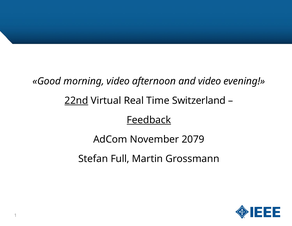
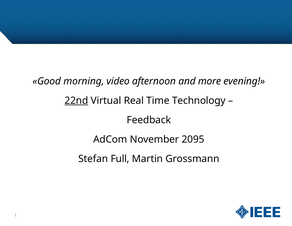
and video: video -> more
Switzerland: Switzerland -> Technology
Feedback underline: present -> none
2079: 2079 -> 2095
